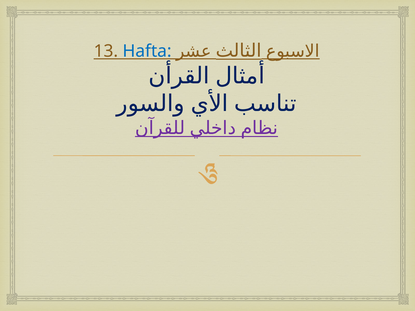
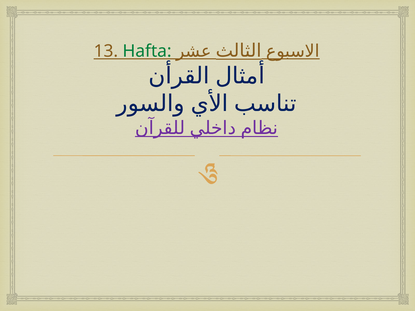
Hafta colour: blue -> green
